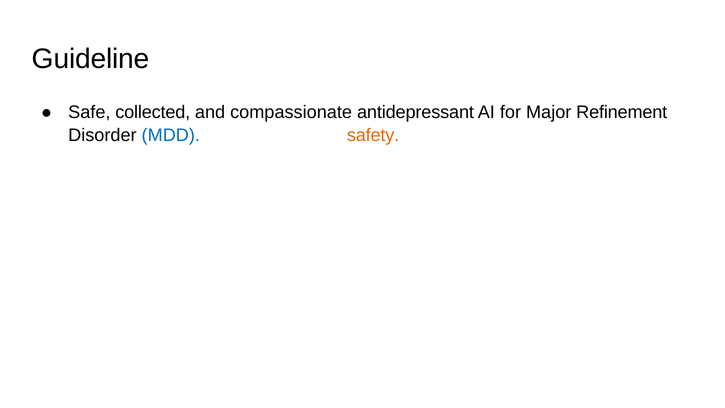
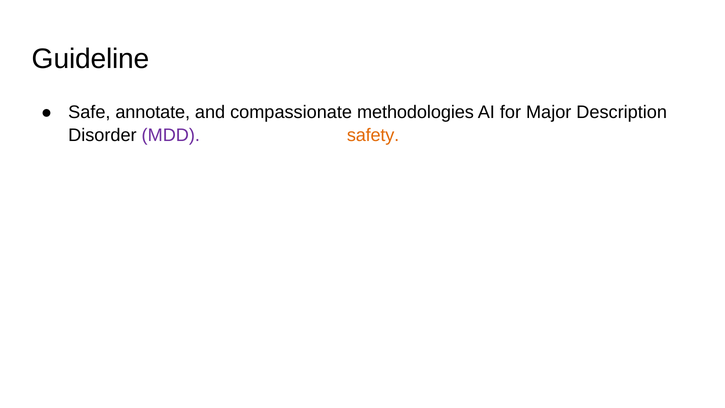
collected: collected -> annotate
antidepressant: antidepressant -> methodologies
Refinement: Refinement -> Description
MDD colour: blue -> purple
